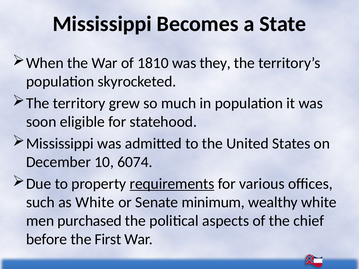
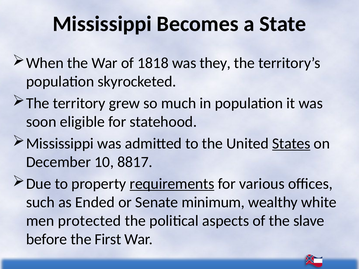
1810: 1810 -> 1818
States underline: none -> present
6074: 6074 -> 8817
as White: White -> Ended
purchased: purchased -> protected
chief: chief -> slave
